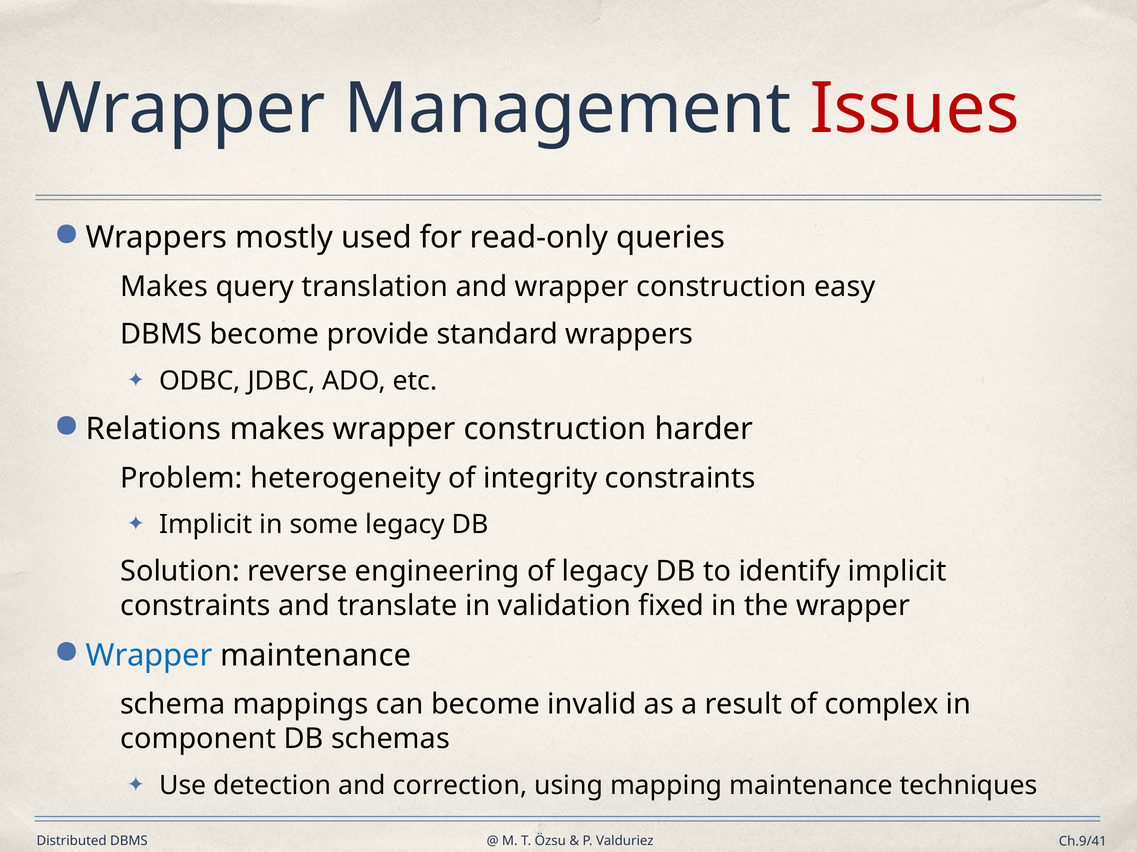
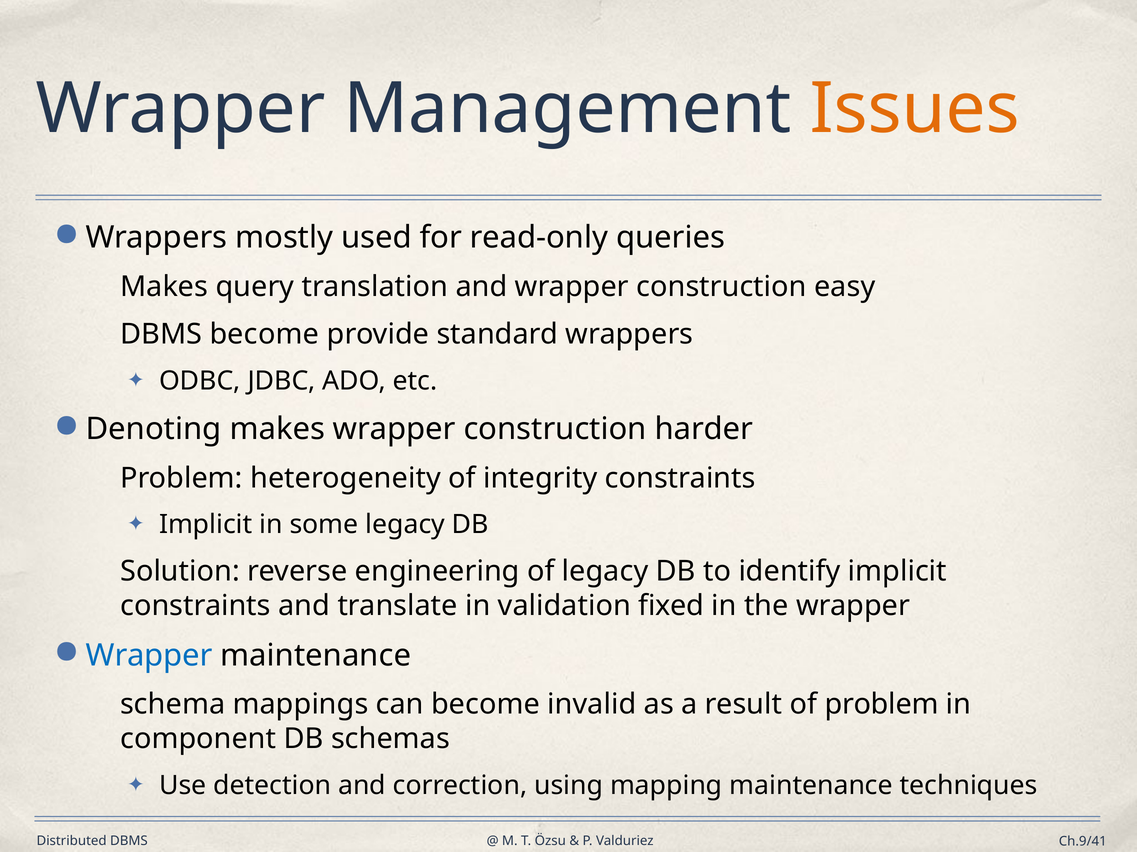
Issues colour: red -> orange
Relations: Relations -> Denoting
of complex: complex -> problem
